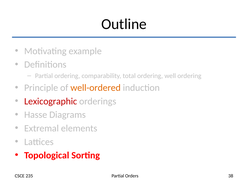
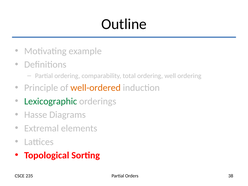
Lexicographic colour: red -> green
